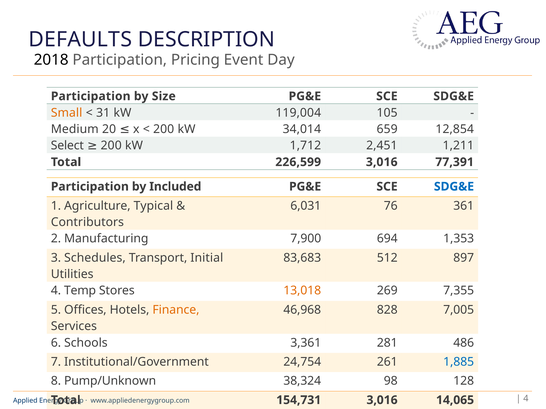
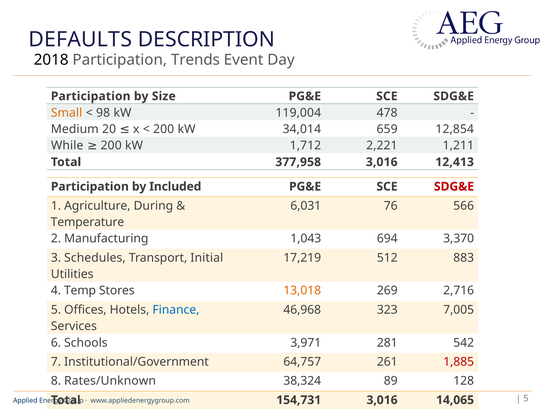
Pricing: Pricing -> Trends
31: 31 -> 98
105: 105 -> 478
2,451: 2,451 -> 2,221
Select: Select -> While
226,599: 226,599 -> 377,958
77,391: 77,391 -> 12,413
SDG&E at (454, 187) colour: blue -> red
Typical: Typical -> During
361: 361 -> 566
Contributors: Contributors -> Temperature
7,900: 7,900 -> 1,043
1,353: 1,353 -> 3,370
83,683: 83,683 -> 17,219
897: 897 -> 883
7,355: 7,355 -> 2,716
Finance colour: orange -> blue
828: 828 -> 323
3,361: 3,361 -> 3,971
486: 486 -> 542
24,754: 24,754 -> 64,757
1,885 colour: blue -> red
Pump/Unknown: Pump/Unknown -> Rates/Unknown
98: 98 -> 89
4 at (526, 399): 4 -> 5
